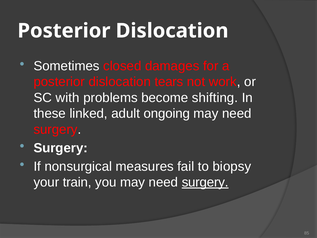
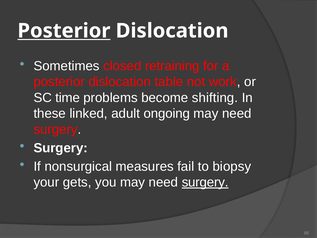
Posterior at (64, 31) underline: none -> present
damages: damages -> retraining
tears: tears -> table
with: with -> time
train: train -> gets
